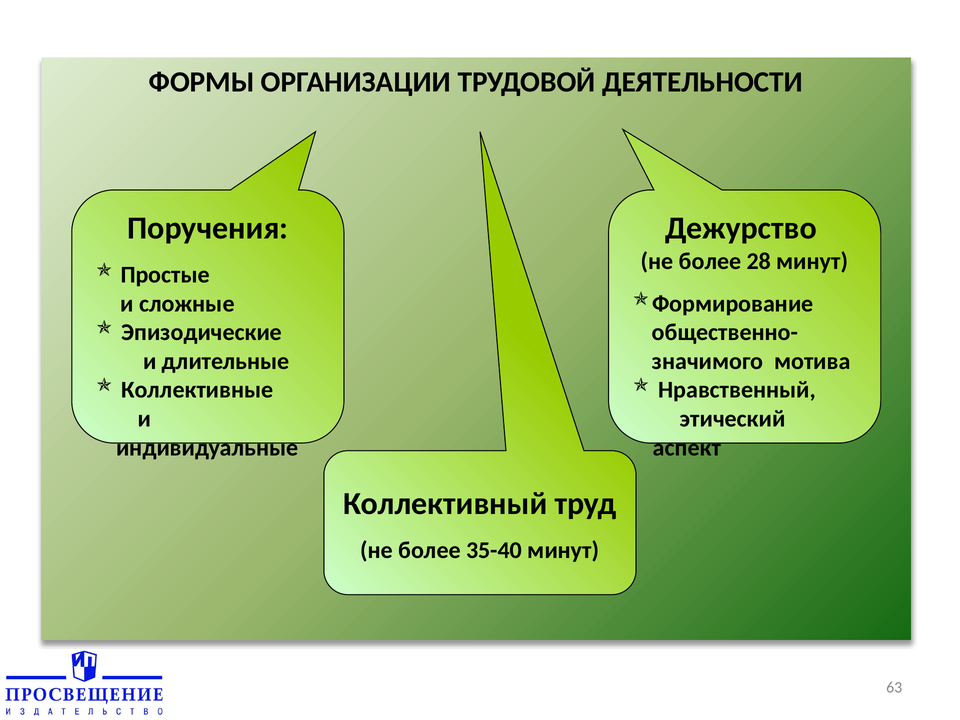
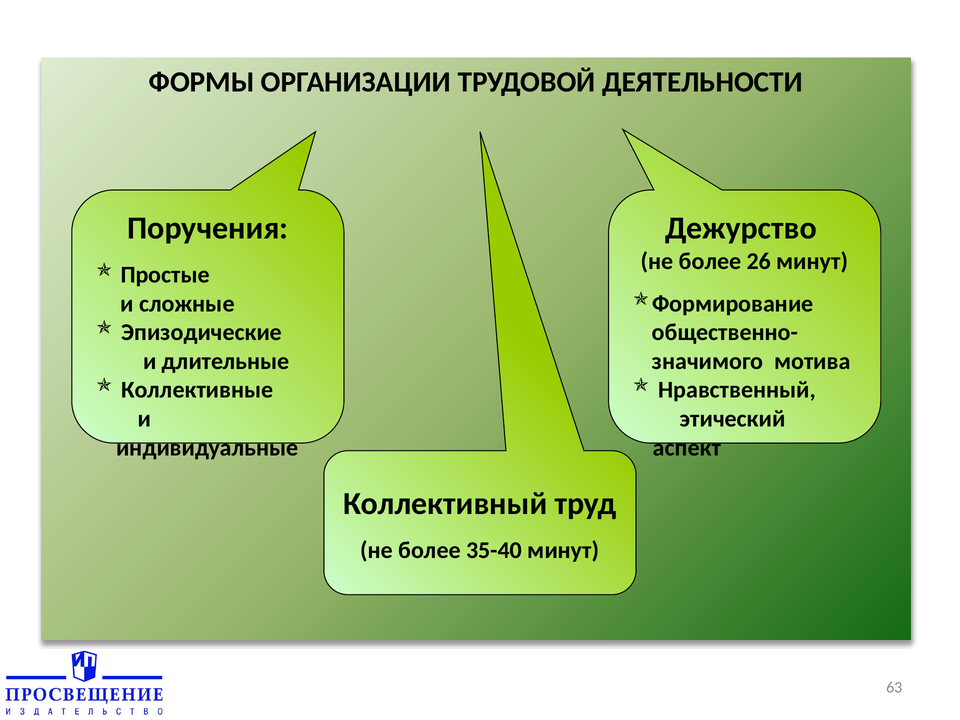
28: 28 -> 26
